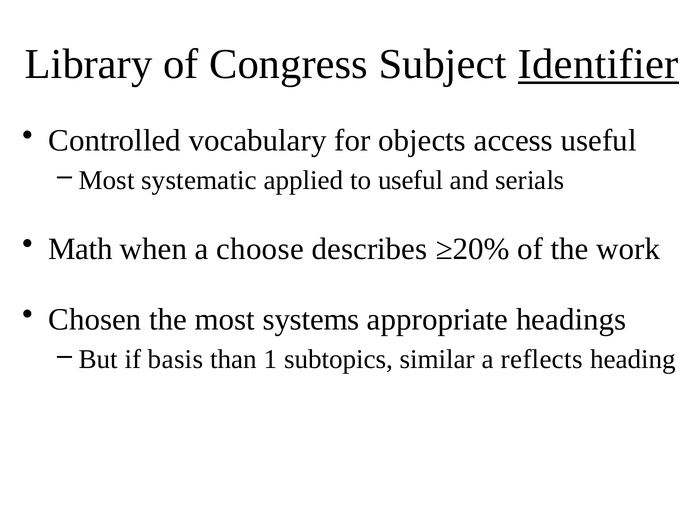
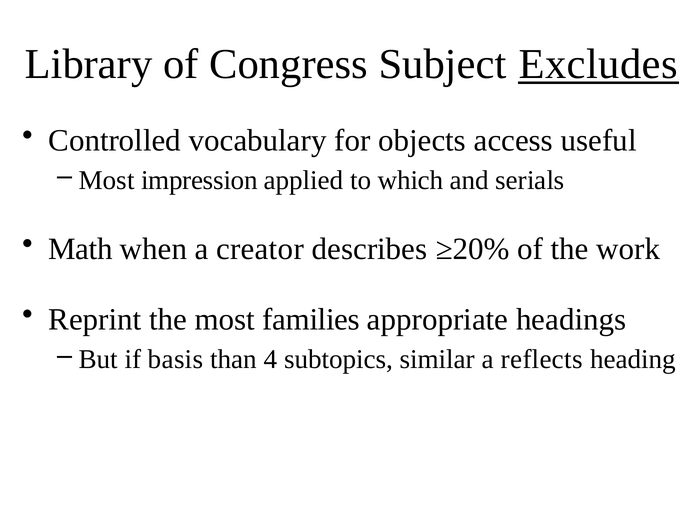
Identifier: Identifier -> Excludes
systematic: systematic -> impression
to useful: useful -> which
choose: choose -> creator
Chosen: Chosen -> Reprint
systems: systems -> families
1: 1 -> 4
